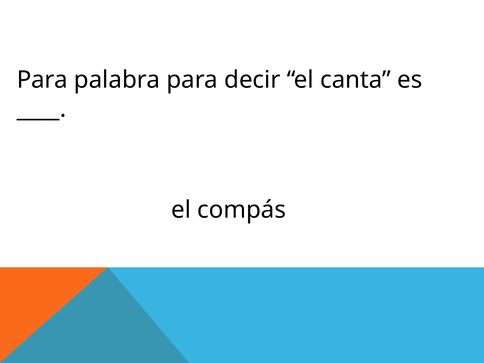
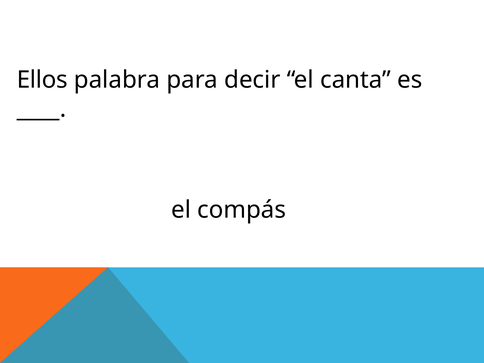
Para at (42, 80): Para -> Ellos
